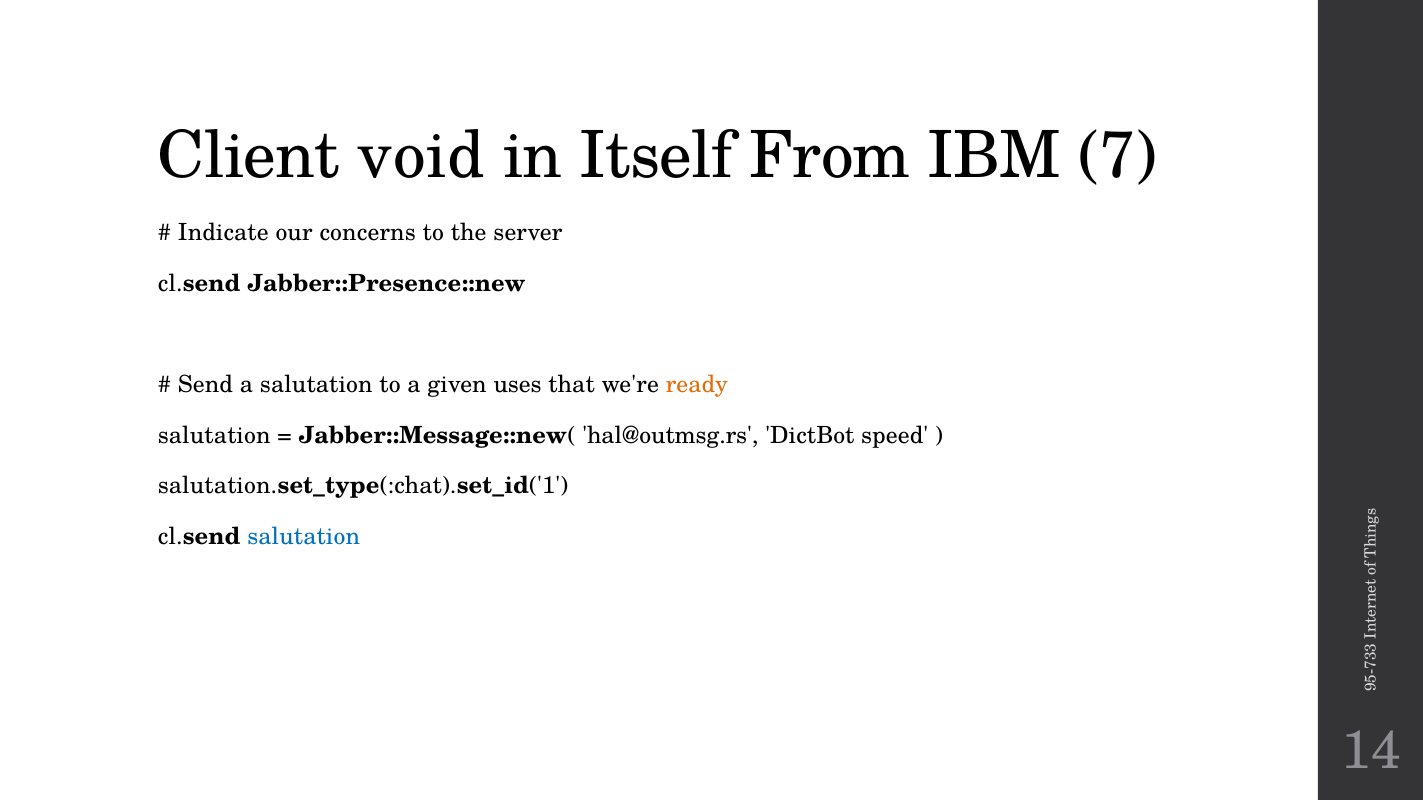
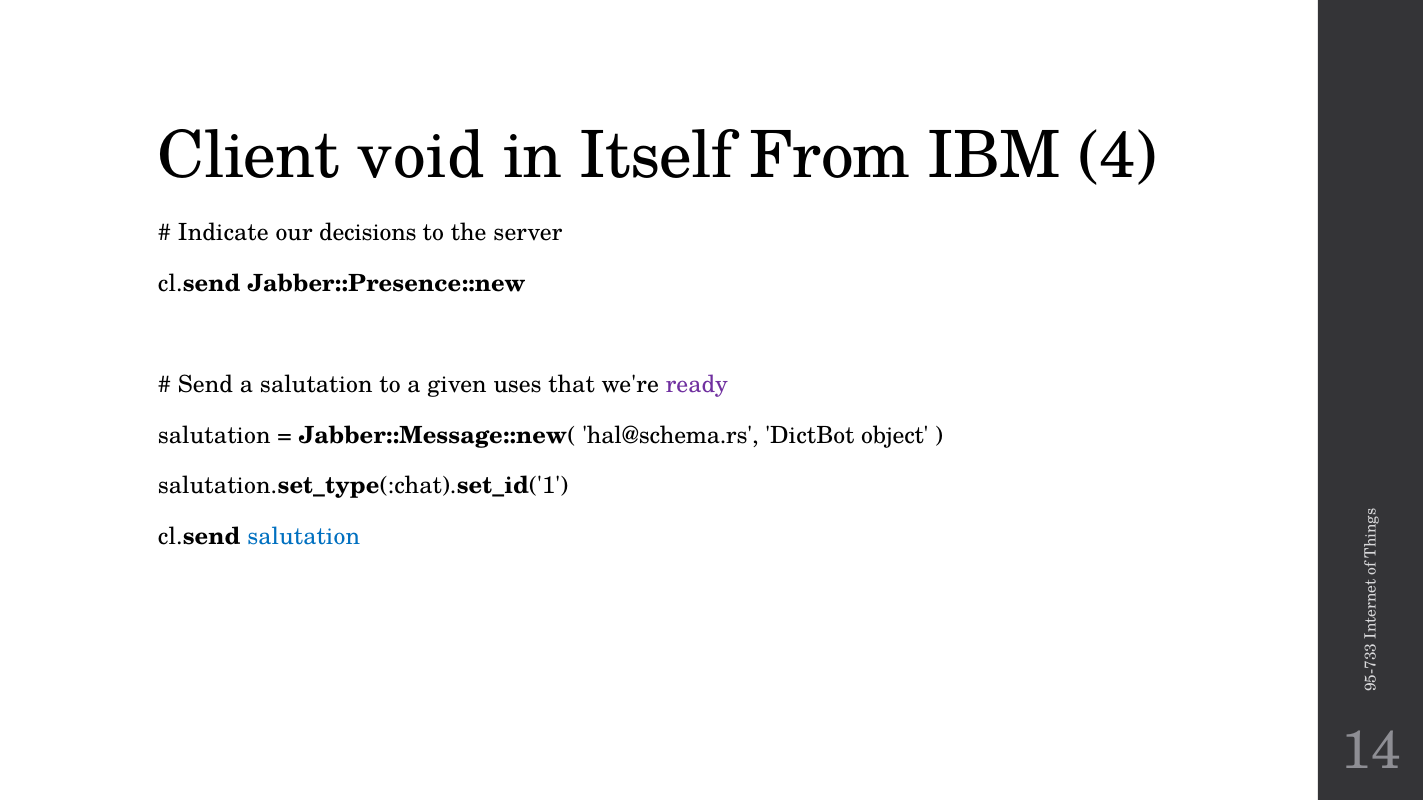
IBM 7: 7 -> 4
concerns: concerns -> decisions
ready colour: orange -> purple
hal@outmsg.rs: hal@outmsg.rs -> hal@schema.rs
speed: speed -> object
